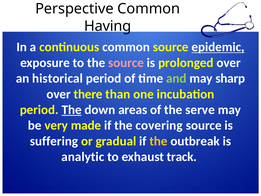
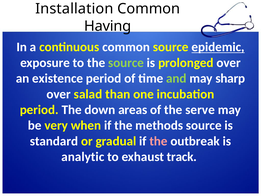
Perspective: Perspective -> Installation
source at (126, 63) colour: pink -> light green
historical: historical -> existence
there: there -> salad
The at (72, 110) underline: present -> none
made: made -> when
covering: covering -> methods
suffering: suffering -> standard
the at (158, 141) colour: yellow -> pink
